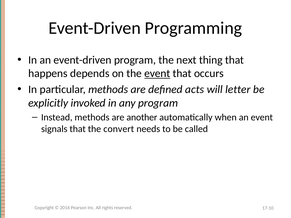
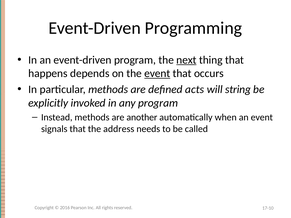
next underline: none -> present
letter: letter -> string
convert: convert -> address
